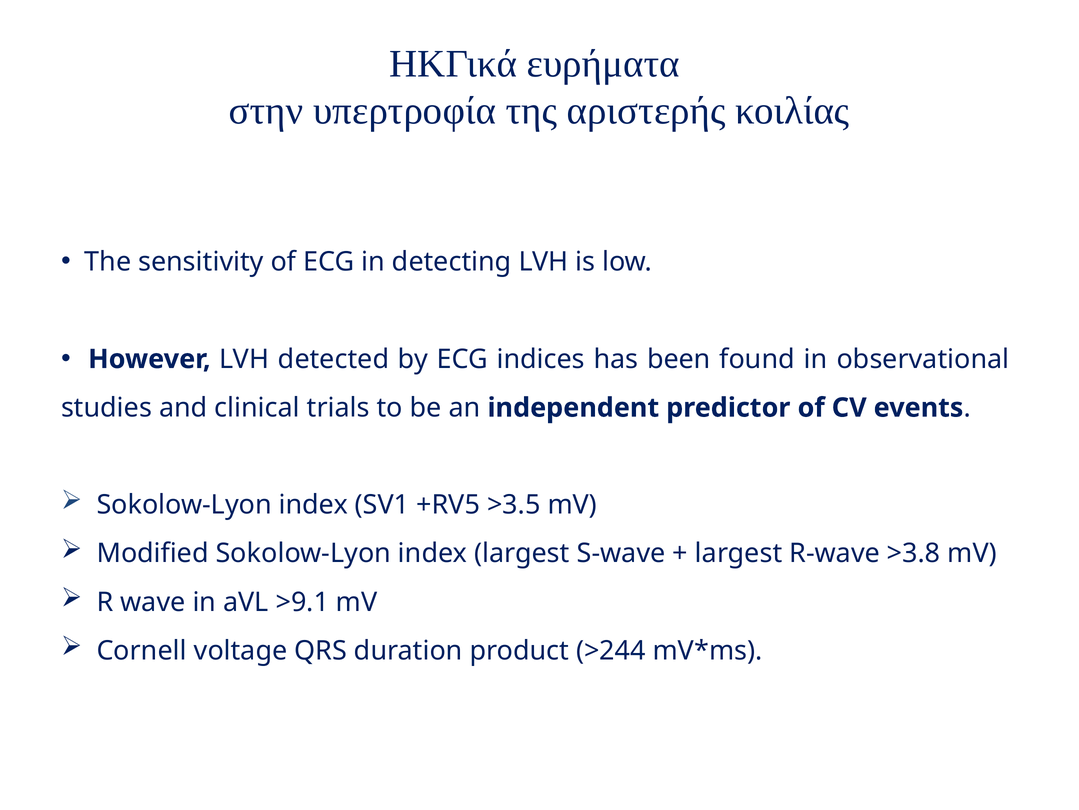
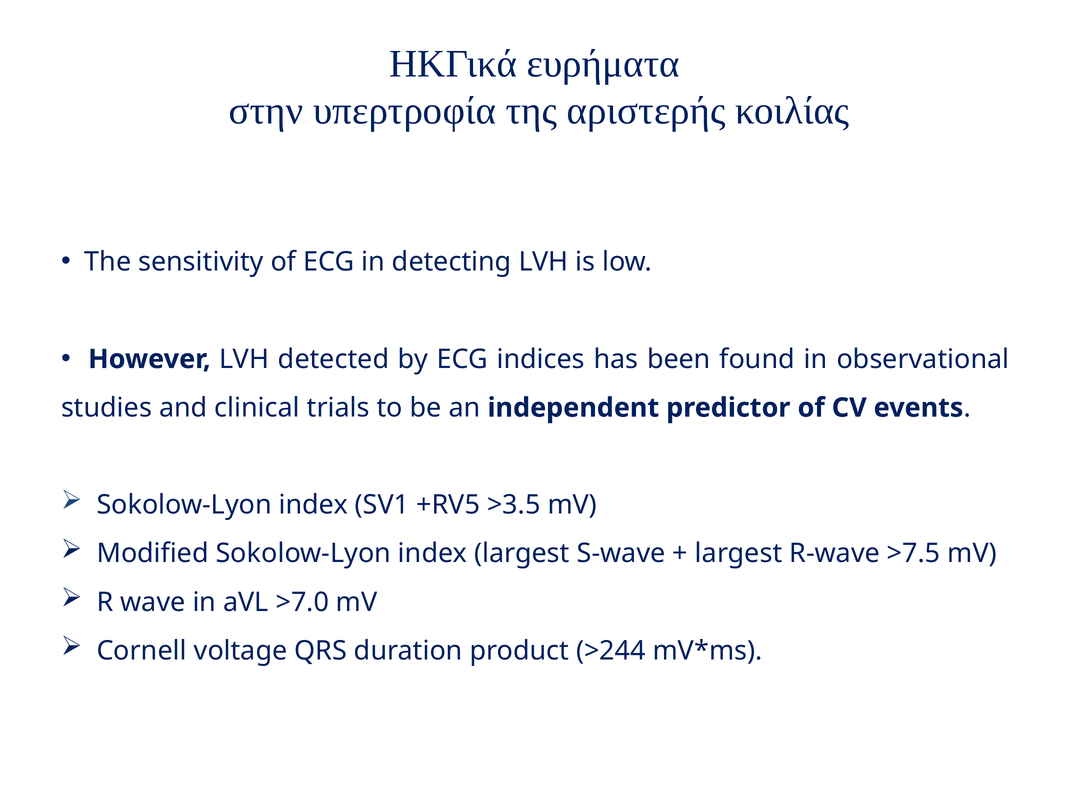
>3.8: >3.8 -> >7.5
>9.1: >9.1 -> >7.0
